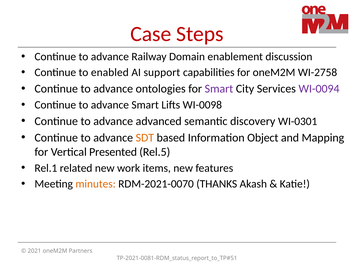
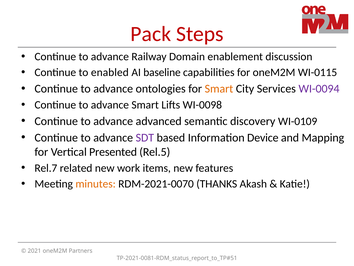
Case: Case -> Pack
support: support -> baseline
WI-2758: WI-2758 -> WI-0115
Smart at (219, 89) colour: purple -> orange
WI-0301: WI-0301 -> WI-0109
SDT colour: orange -> purple
Object: Object -> Device
Rel.1: Rel.1 -> Rel.7
